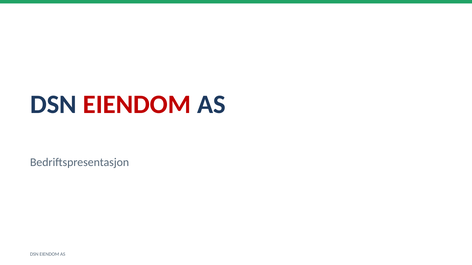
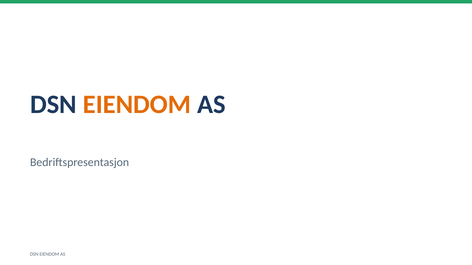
EIENDOM at (137, 105) colour: red -> orange
